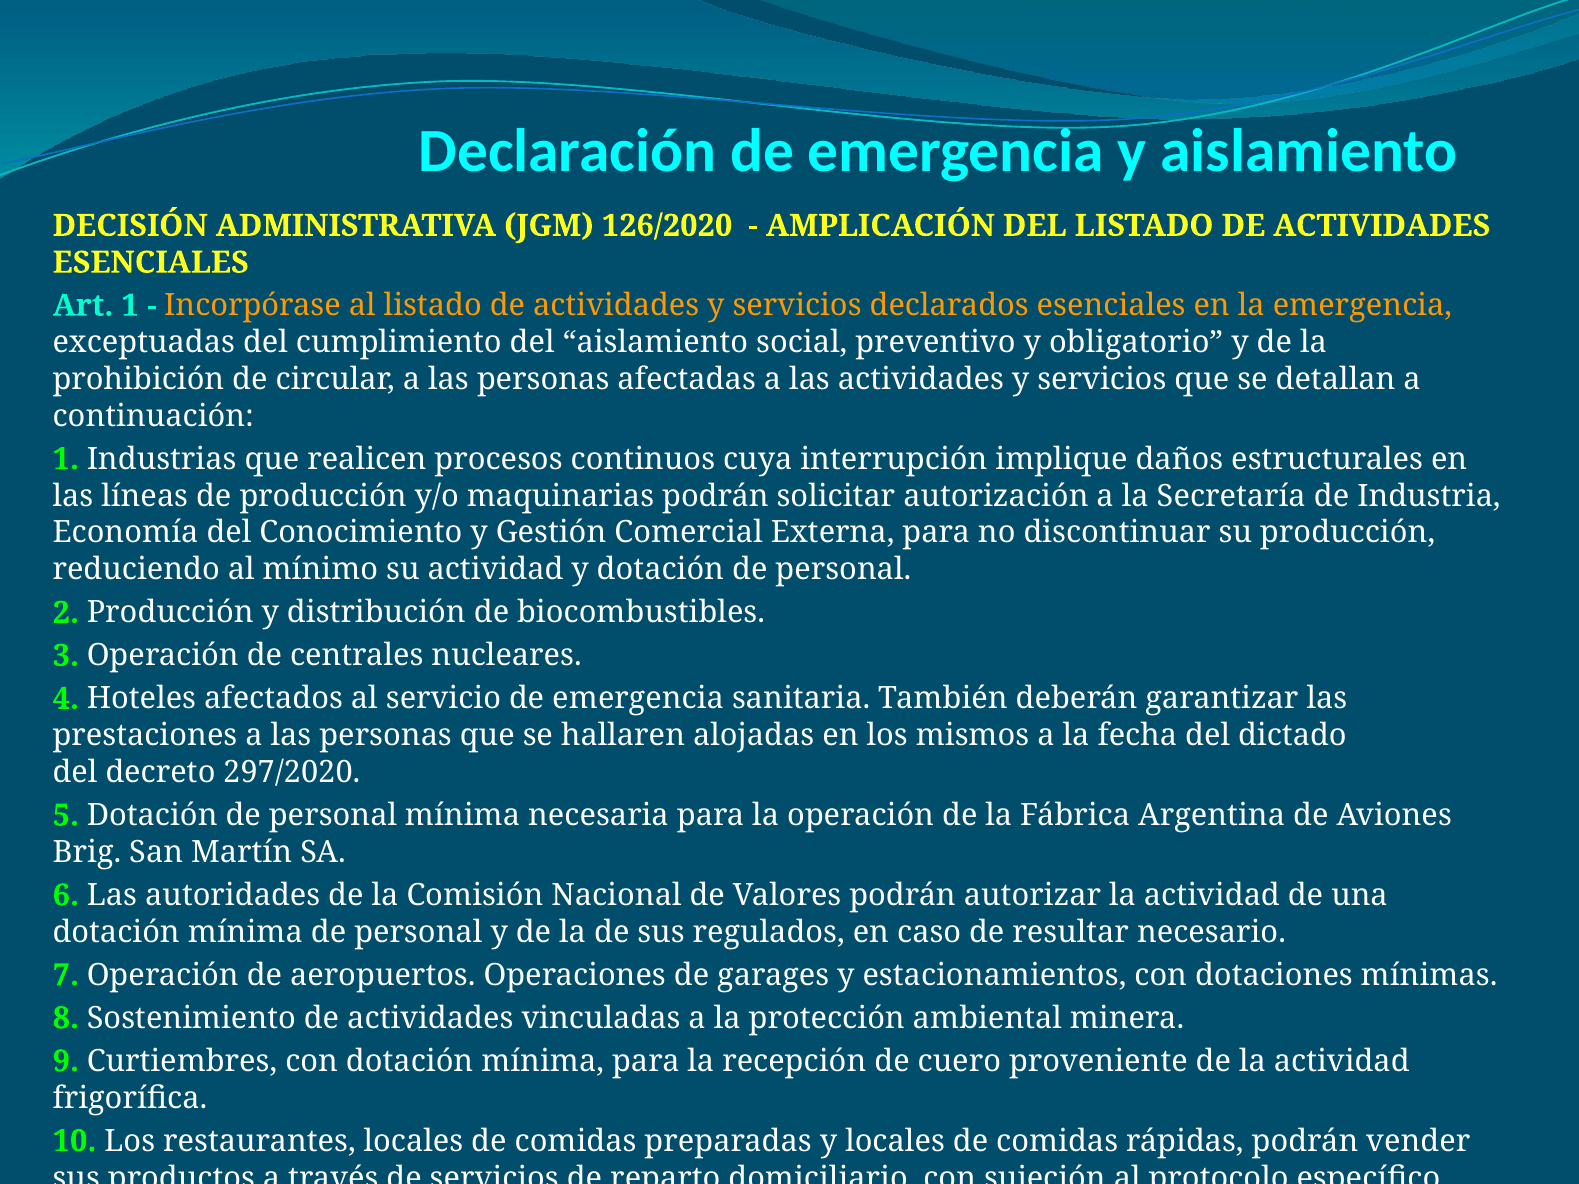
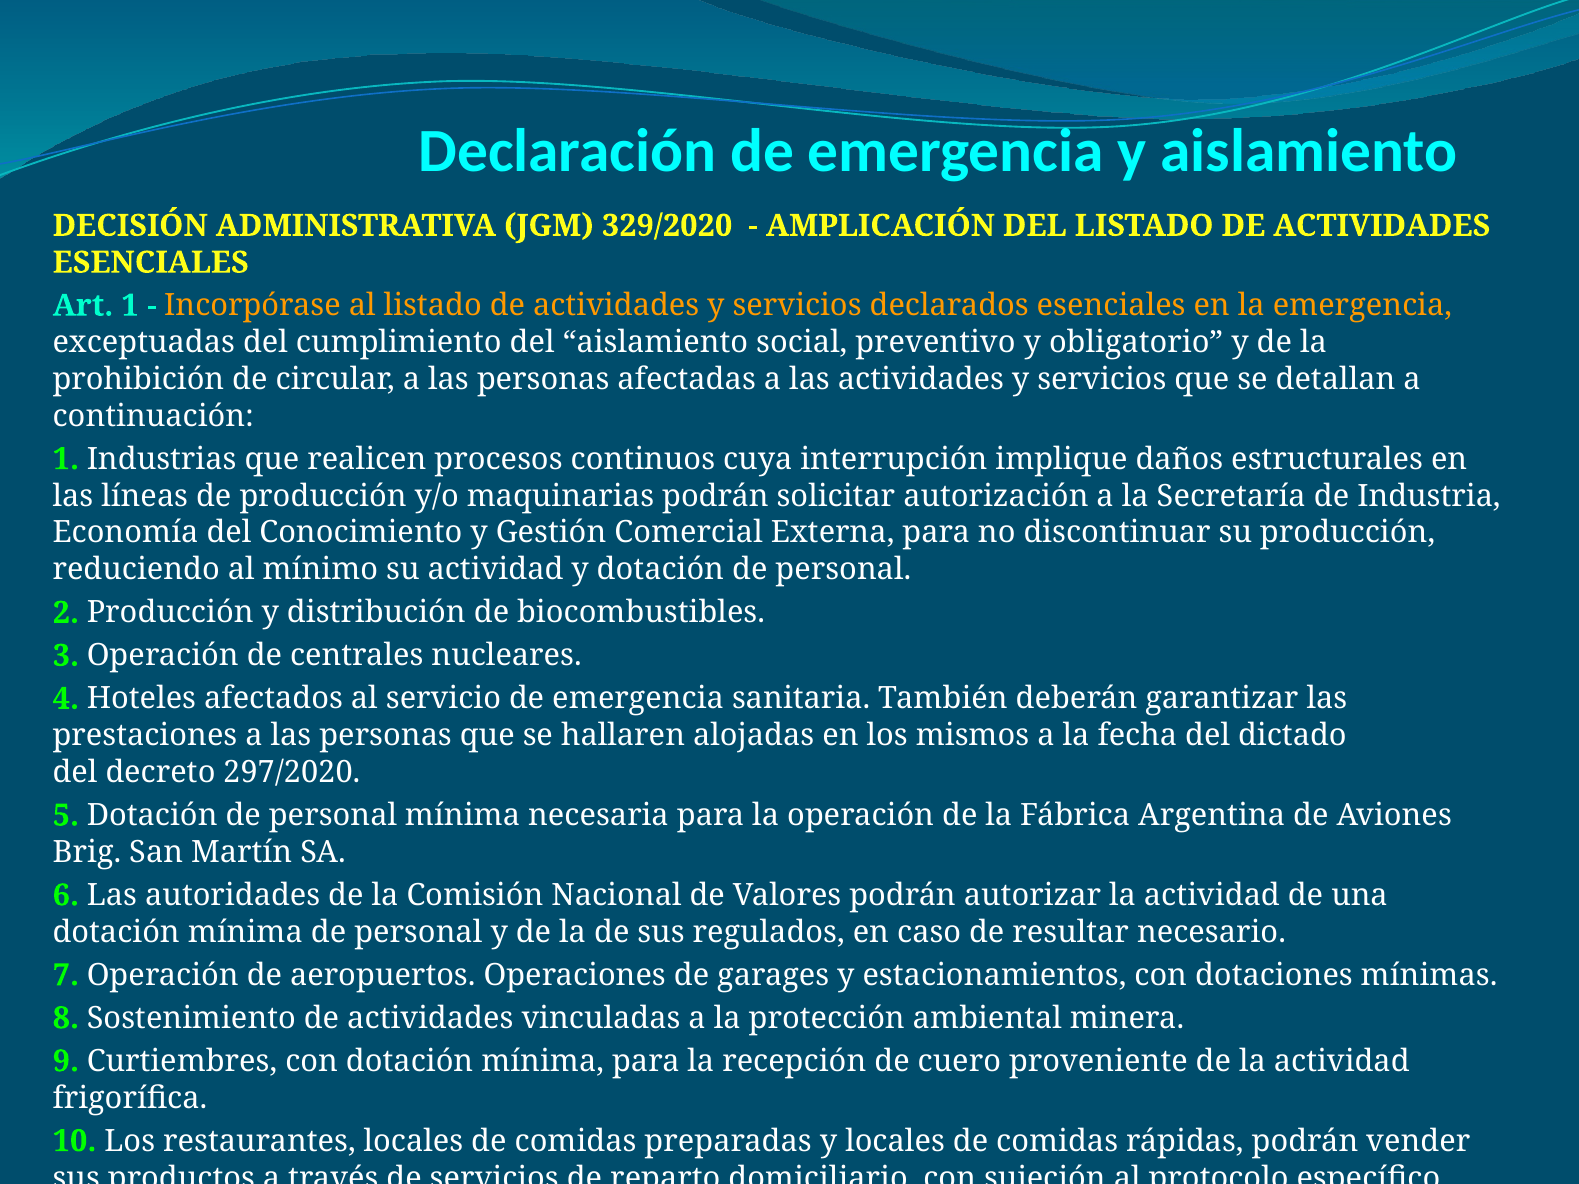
126/2020: 126/2020 -> 329/2020
